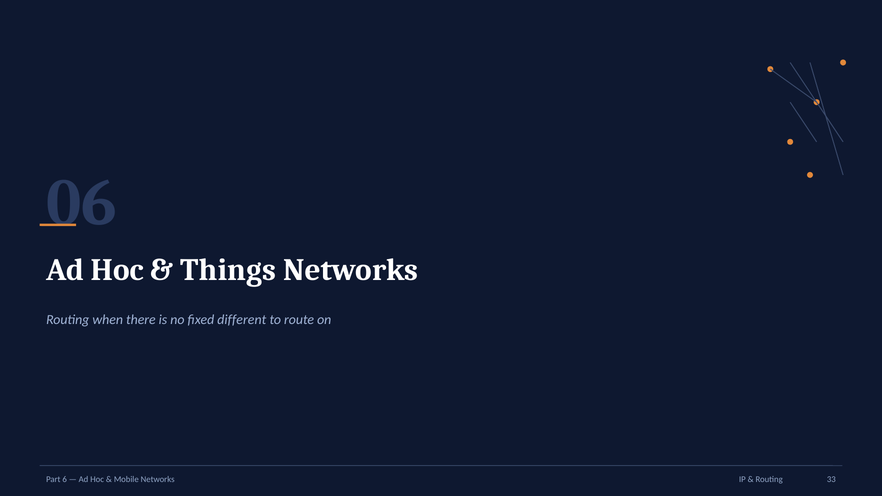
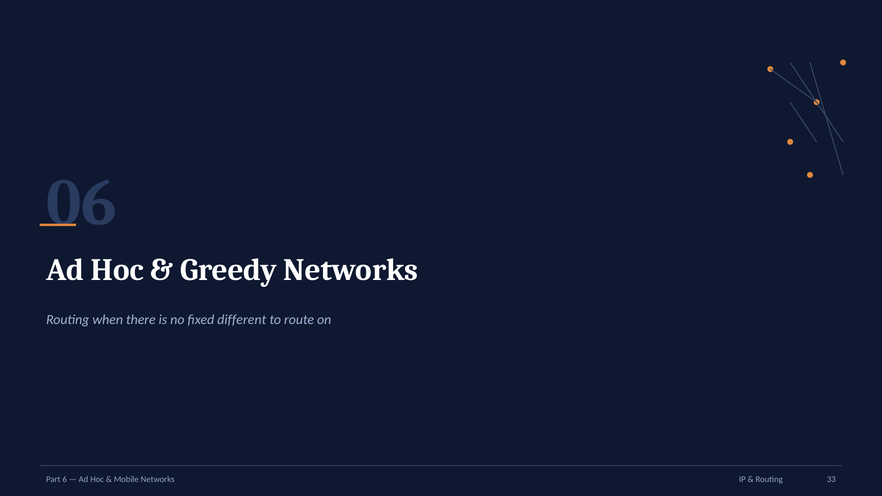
Things: Things -> Greedy
